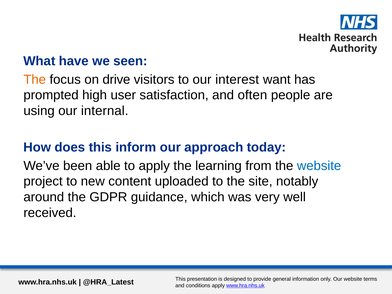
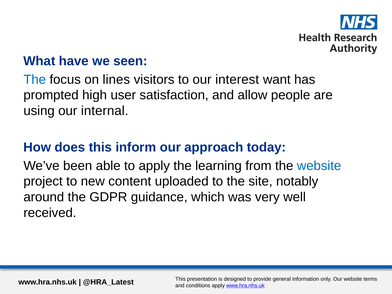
The at (35, 79) colour: orange -> blue
drive: drive -> lines
often: often -> allow
